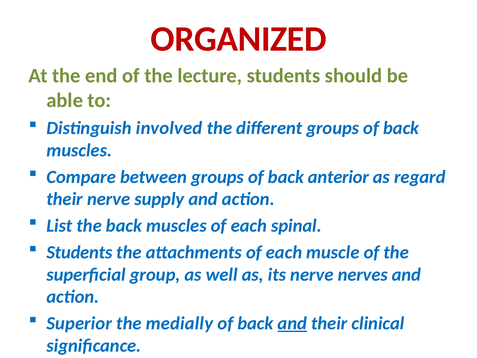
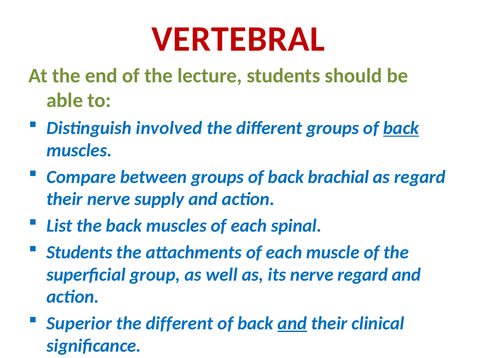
ORGANIZED: ORGANIZED -> VERTEBRAL
back at (401, 128) underline: none -> present
anterior: anterior -> brachial
nerve nerves: nerves -> regard
medially at (179, 323): medially -> different
